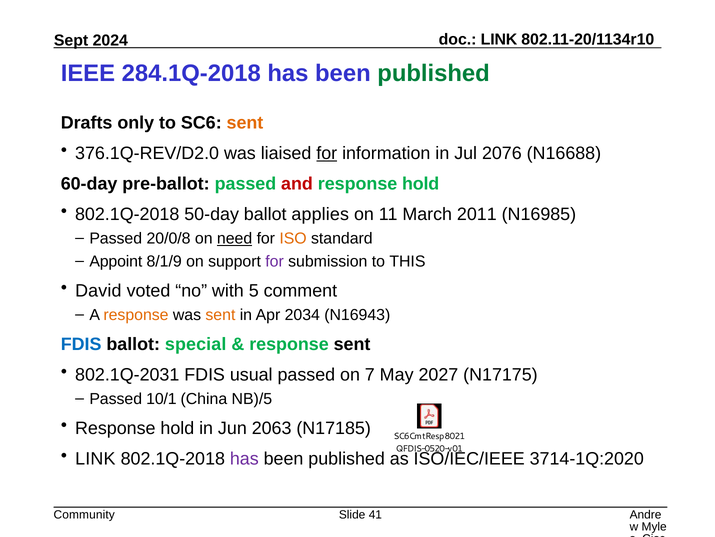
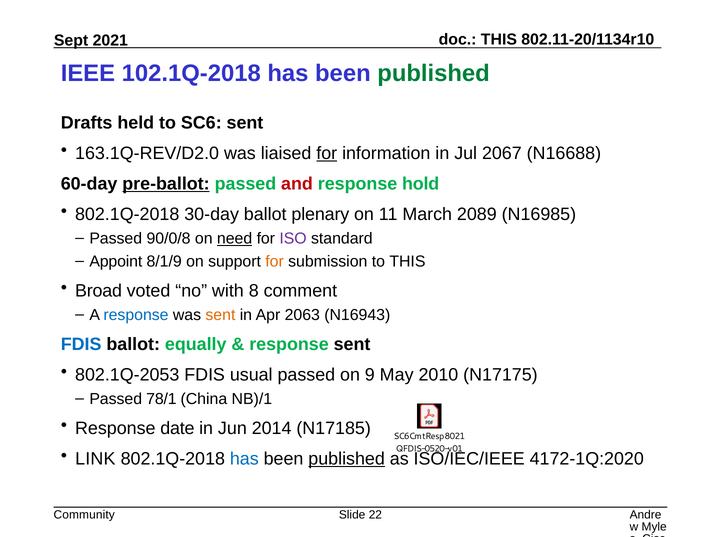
LINK at (499, 39): LINK -> THIS
2024: 2024 -> 2021
284.1Q-2018: 284.1Q-2018 -> 102.1Q-2018
only: only -> held
sent at (245, 123) colour: orange -> black
376.1Q-REV/D2.0: 376.1Q-REV/D2.0 -> 163.1Q-REV/D2.0
2076: 2076 -> 2067
pre-ballot underline: none -> present
50-day: 50-day -> 30-day
applies: applies -> plenary
2011: 2011 -> 2089
20/0/8: 20/0/8 -> 90/0/8
ISO colour: orange -> purple
for at (275, 261) colour: purple -> orange
David: David -> Broad
5: 5 -> 8
response at (136, 315) colour: orange -> blue
2034: 2034 -> 2063
special: special -> equally
802.1Q-2031: 802.1Q-2031 -> 802.1Q-2053
7: 7 -> 9
2027: 2027 -> 2010
10/1: 10/1 -> 78/1
NB)/5: NB)/5 -> NB)/1
hold at (177, 428): hold -> date
2063: 2063 -> 2014
has at (244, 458) colour: purple -> blue
published at (347, 458) underline: none -> present
3714-1Q:2020: 3714-1Q:2020 -> 4172-1Q:2020
41: 41 -> 22
